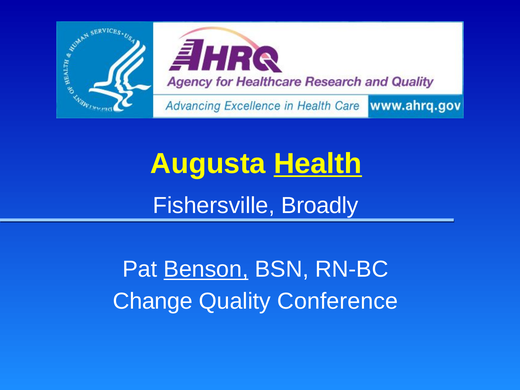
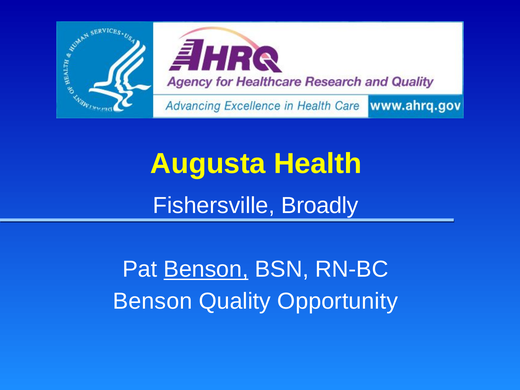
Health underline: present -> none
Change at (153, 301): Change -> Benson
Conference: Conference -> Opportunity
